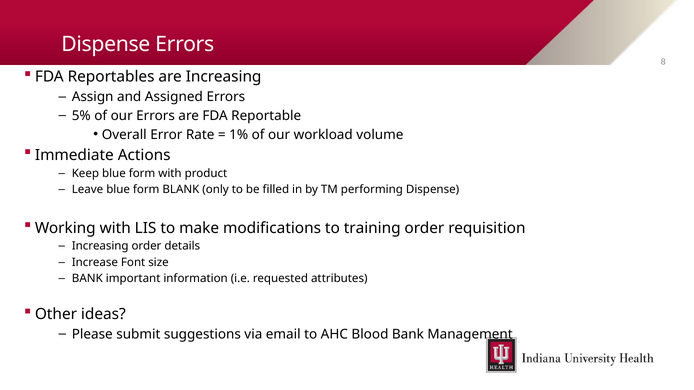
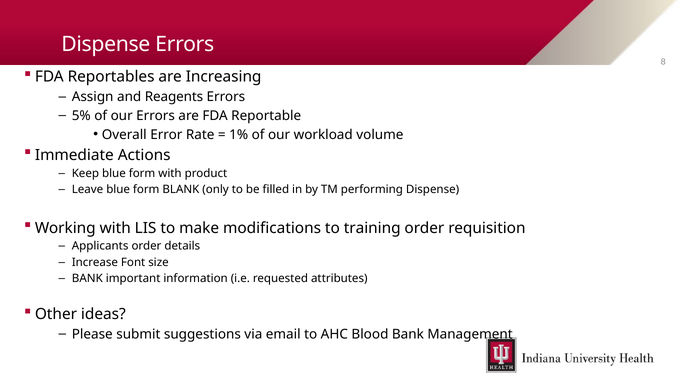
Assigned: Assigned -> Reagents
Increasing at (100, 246): Increasing -> Applicants
